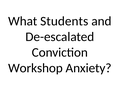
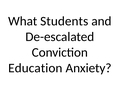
Workshop: Workshop -> Education
